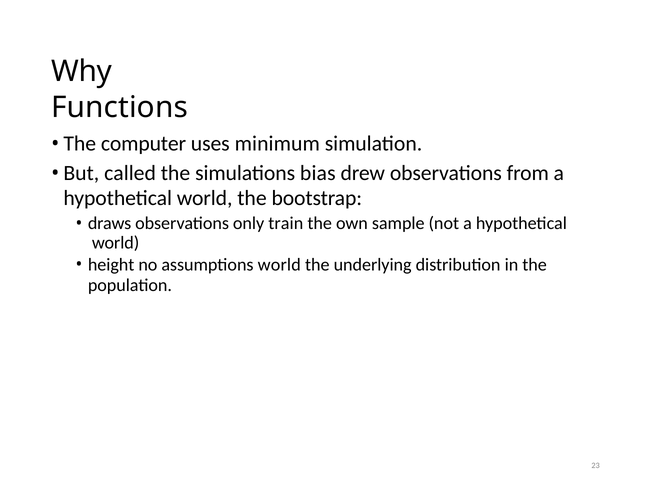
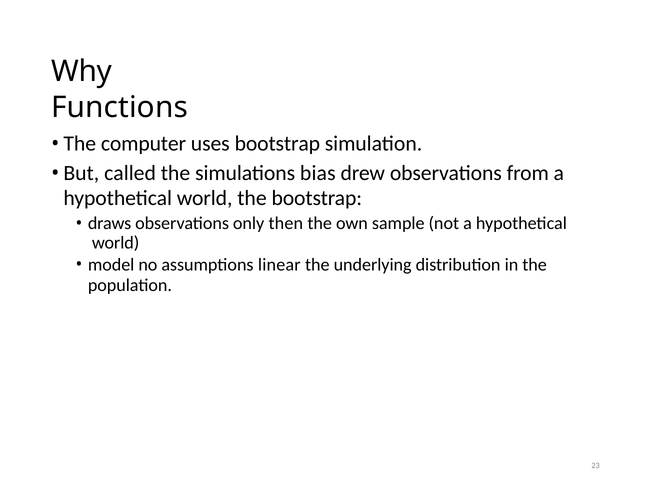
uses minimum: minimum -> bootstrap
train: train -> then
height: height -> model
assumptions world: world -> linear
